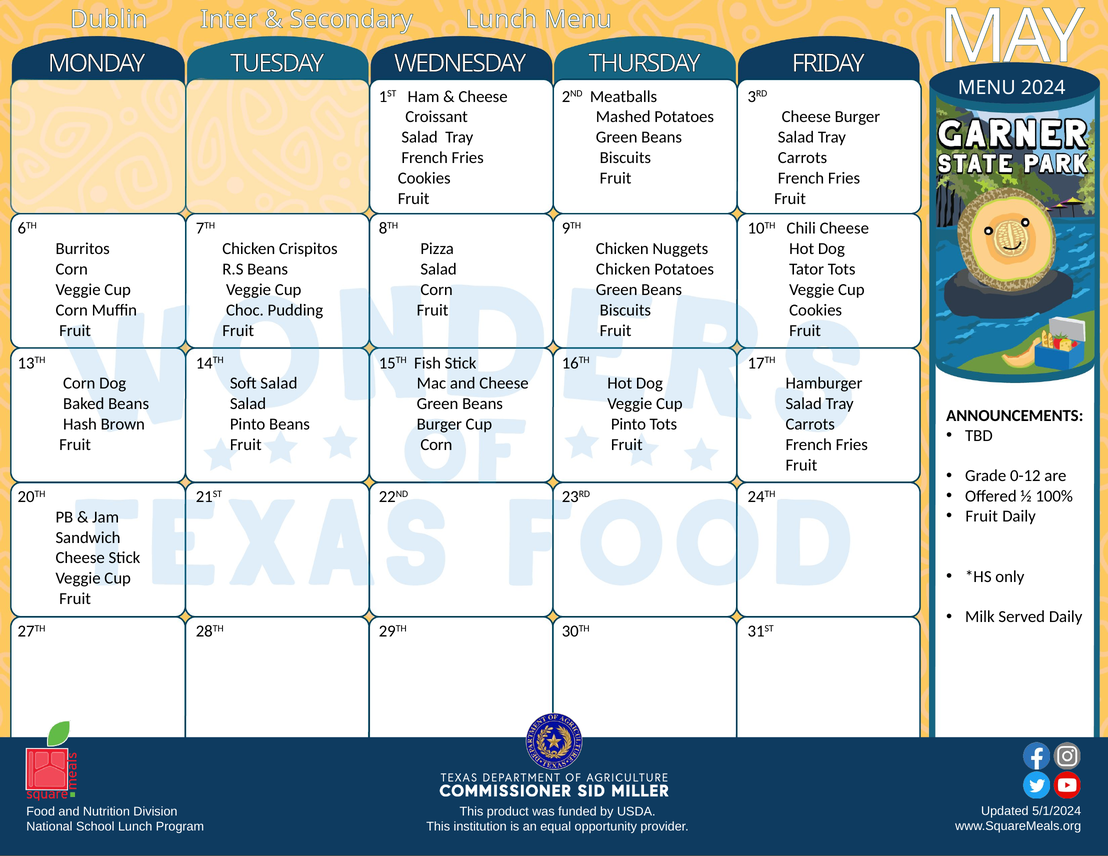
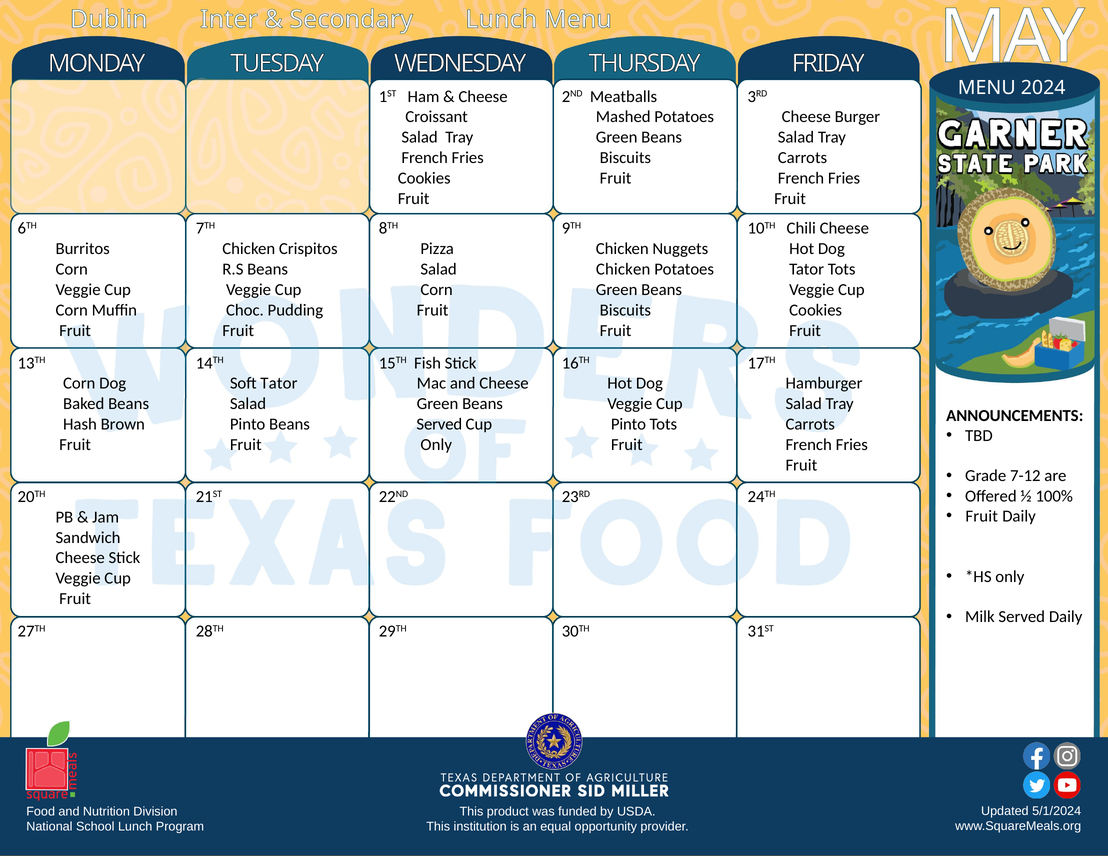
Soft Salad: Salad -> Tator
Burger at (439, 424): Burger -> Served
Corn at (436, 445): Corn -> Only
0-12: 0-12 -> 7-12
